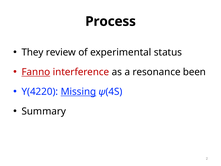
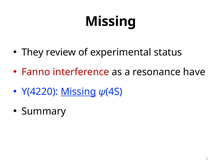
Process at (111, 21): Process -> Missing
Fanno underline: present -> none
been: been -> have
